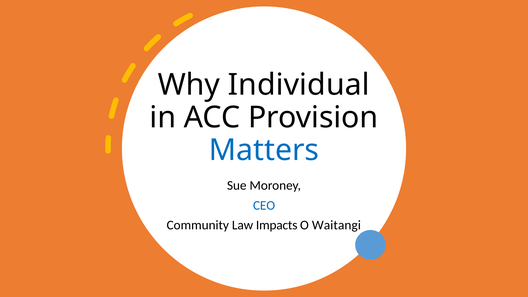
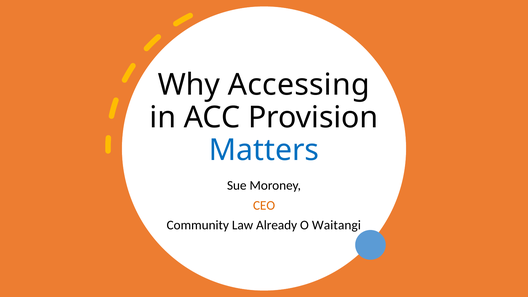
Individual: Individual -> Accessing
CEO colour: blue -> orange
Impacts: Impacts -> Already
